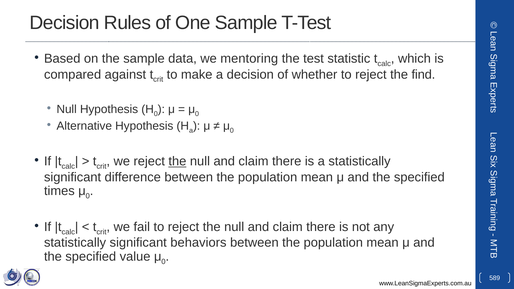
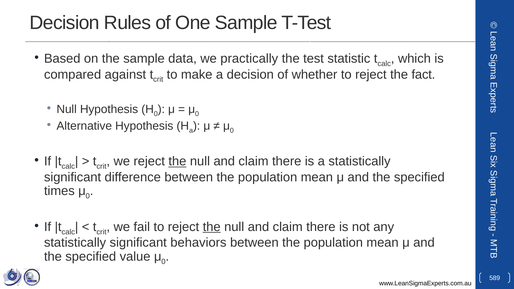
mentoring: mentoring -> practically
find: find -> fact
the at (212, 227) underline: none -> present
